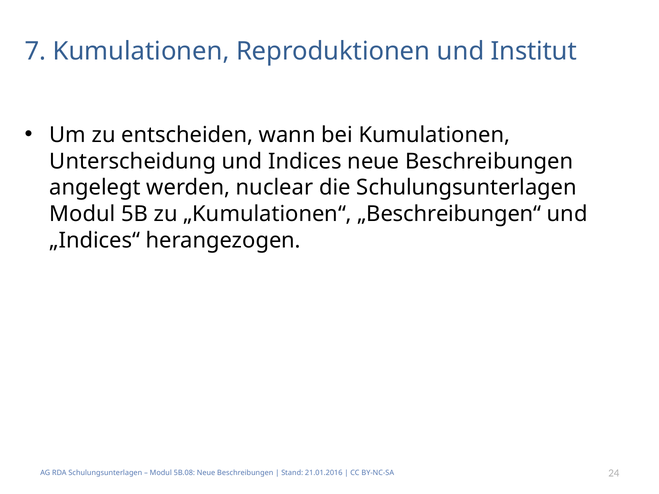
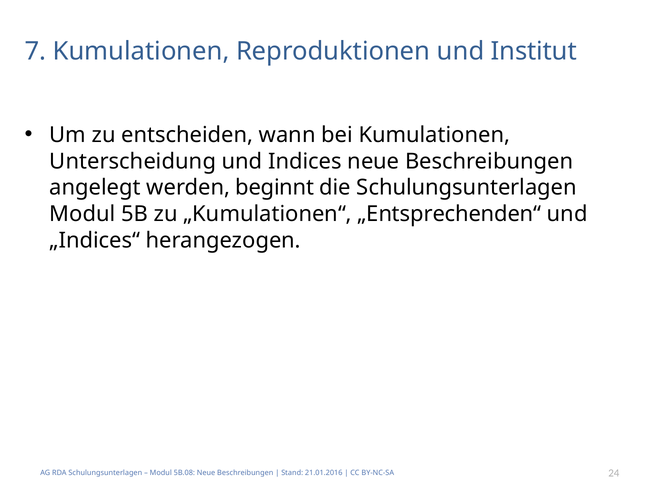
nuclear: nuclear -> beginnt
„Beschreibungen“: „Beschreibungen“ -> „Entsprechenden“
